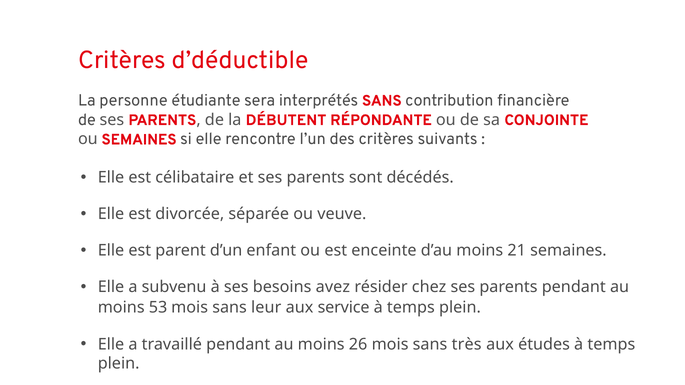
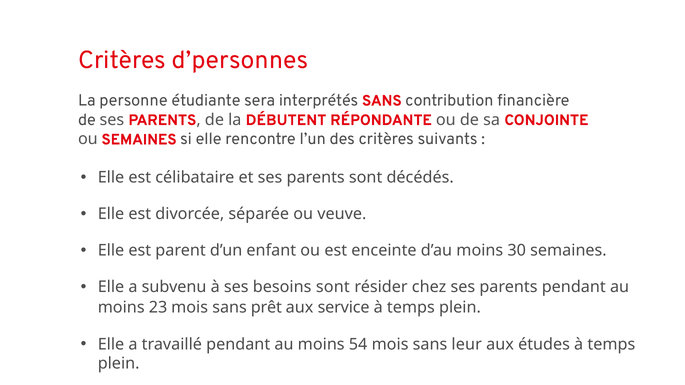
d’déductible: d’déductible -> d’personnes
21: 21 -> 30
besoins avez: avez -> sont
53: 53 -> 23
leur: leur -> prêt
26: 26 -> 54
très: très -> leur
